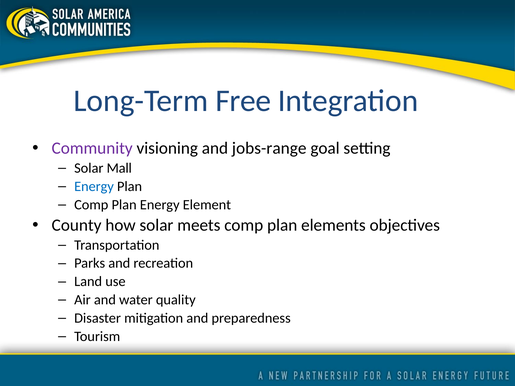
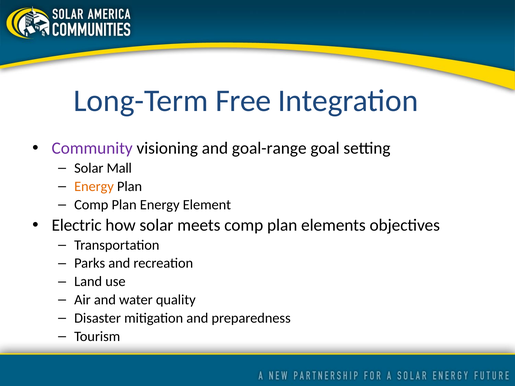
jobs-range: jobs-range -> goal-range
Energy at (94, 187) colour: blue -> orange
County: County -> Electric
